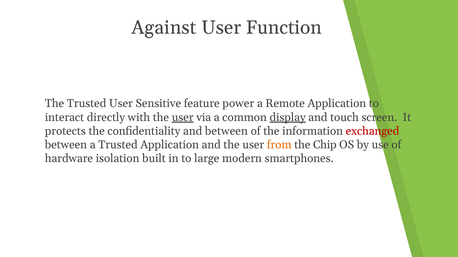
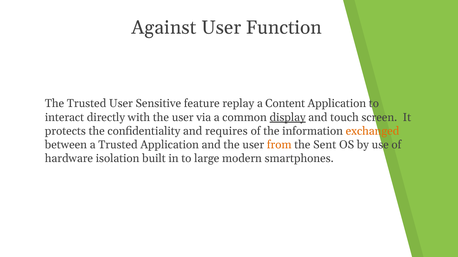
power: power -> replay
Remote: Remote -> Content
user at (183, 118) underline: present -> none
and between: between -> requires
exchanged colour: red -> orange
Chip: Chip -> Sent
